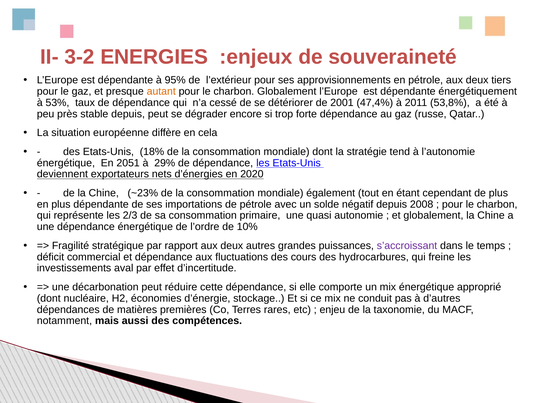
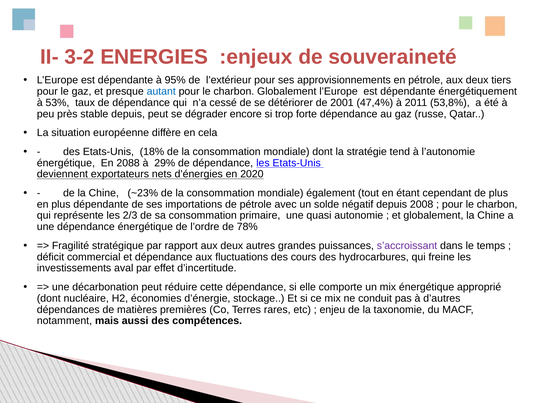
autant colour: orange -> blue
2051: 2051 -> 2088
10%: 10% -> 78%
